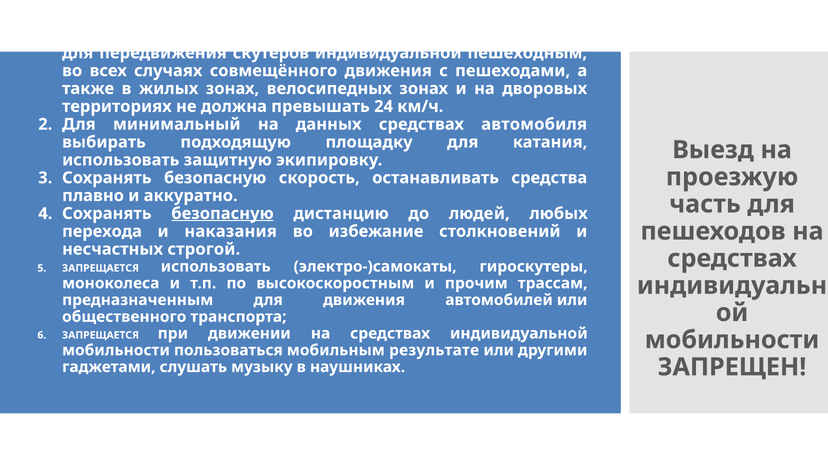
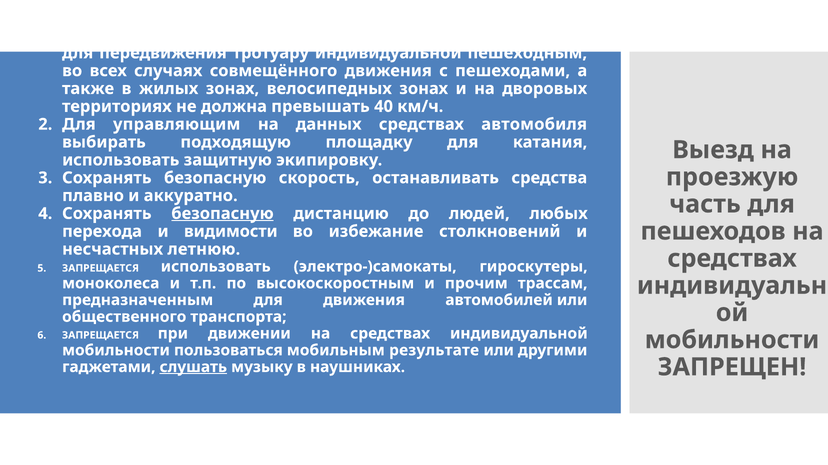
скутеров: скутеров -> тротуару
24: 24 -> 40
минимальный: минимальный -> управляющим
наказания: наказания -> видимости
строгой: строгой -> летнюю
слушать underline: none -> present
